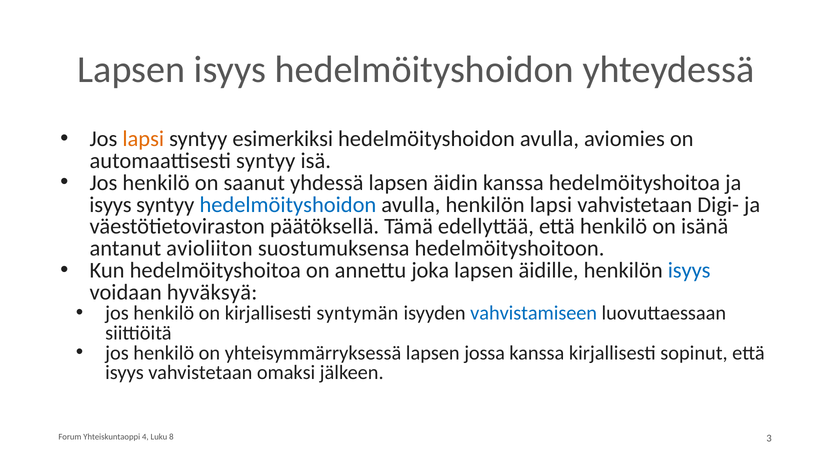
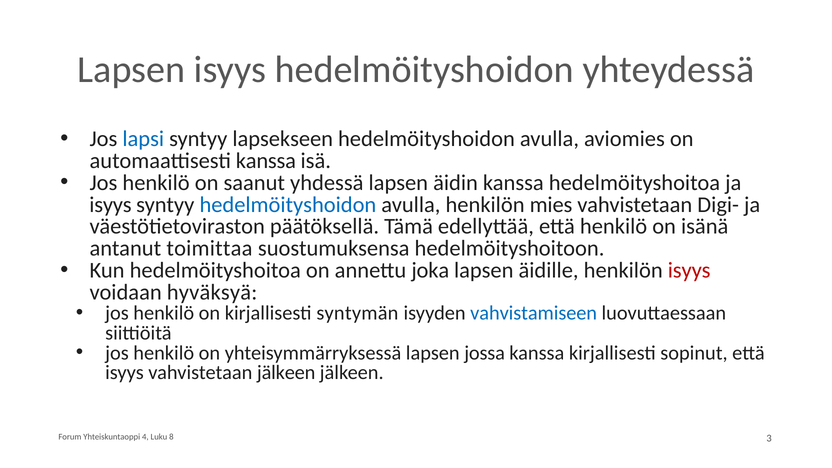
lapsi at (143, 139) colour: orange -> blue
esimerkiksi: esimerkiksi -> lapsekseen
automaattisesti syntyy: syntyy -> kanssa
henkilön lapsi: lapsi -> mies
avioliiton: avioliiton -> toimittaa
isyys at (689, 270) colour: blue -> red
vahvistetaan omaksi: omaksi -> jälkeen
